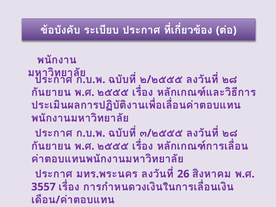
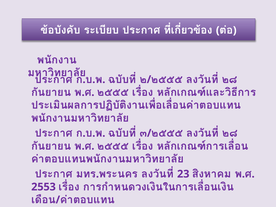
26: 26 -> 23
3557: 3557 -> 2553
